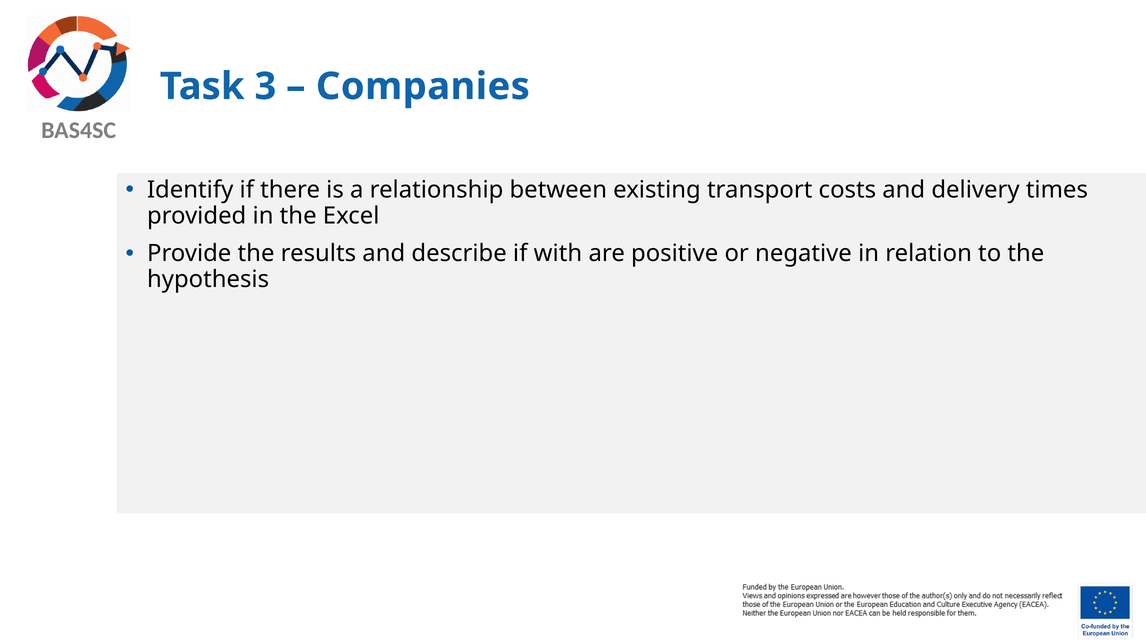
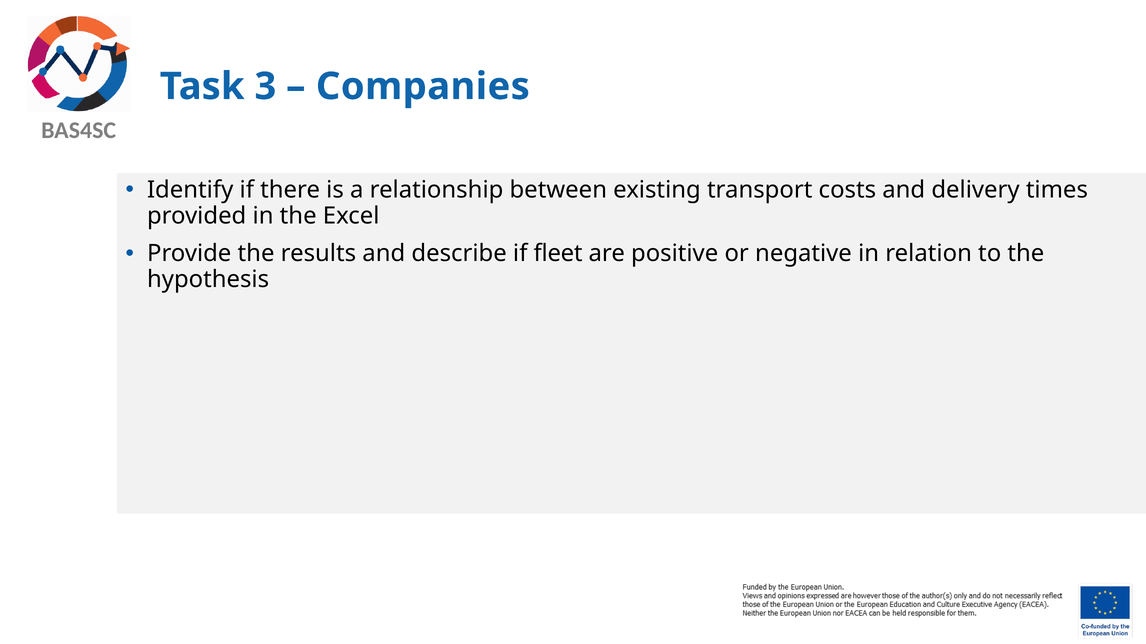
with: with -> fleet
